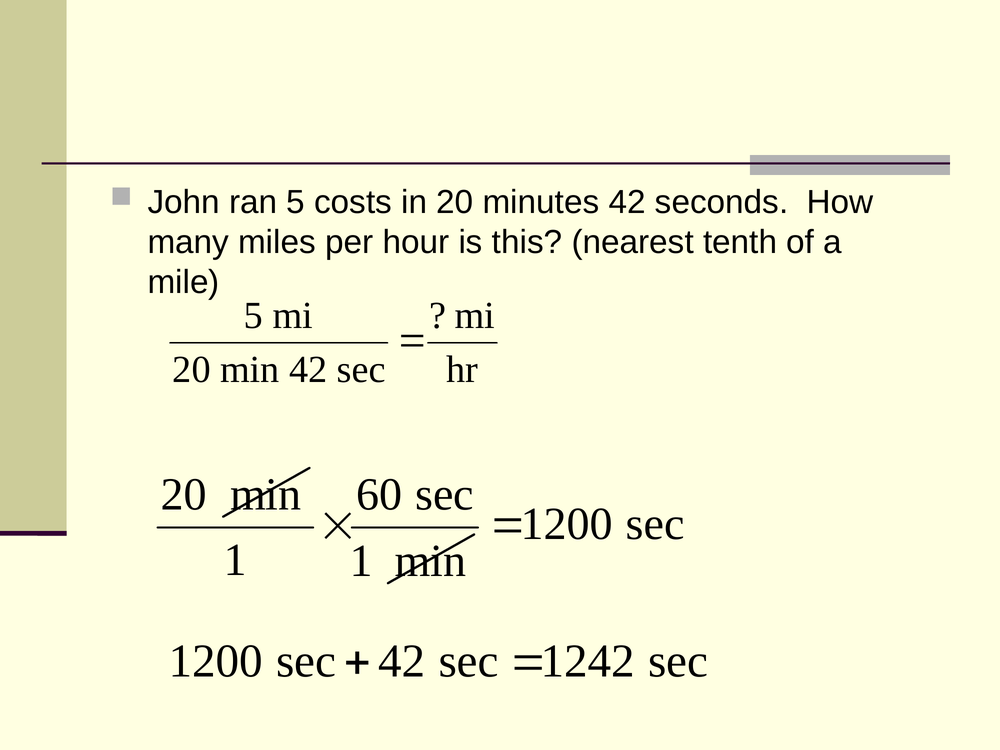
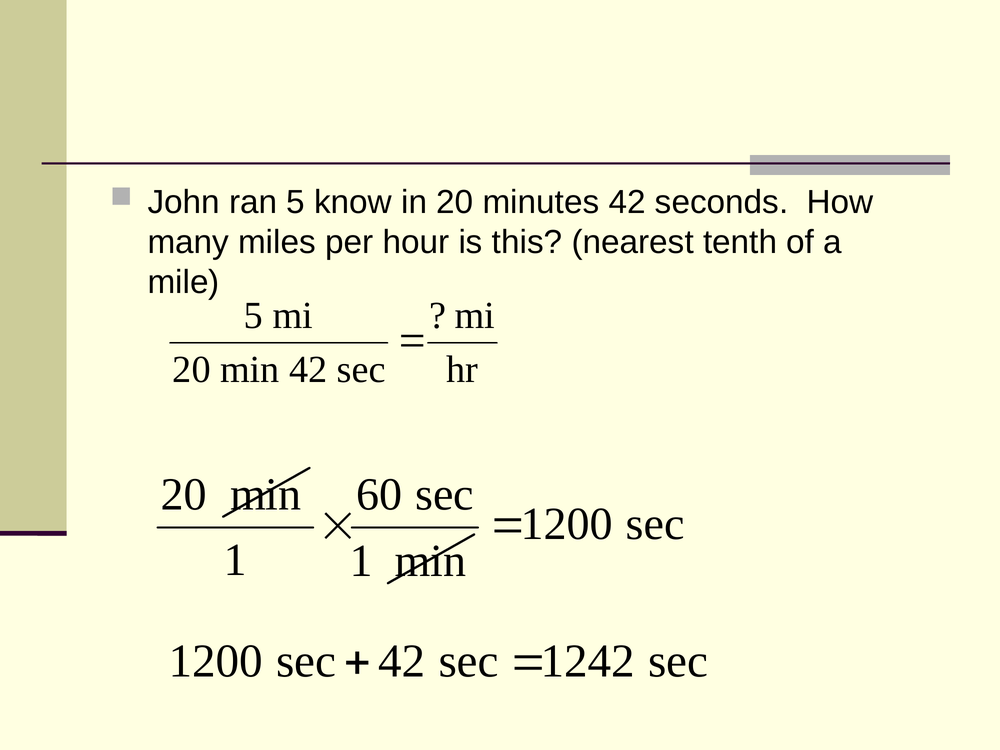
costs: costs -> know
